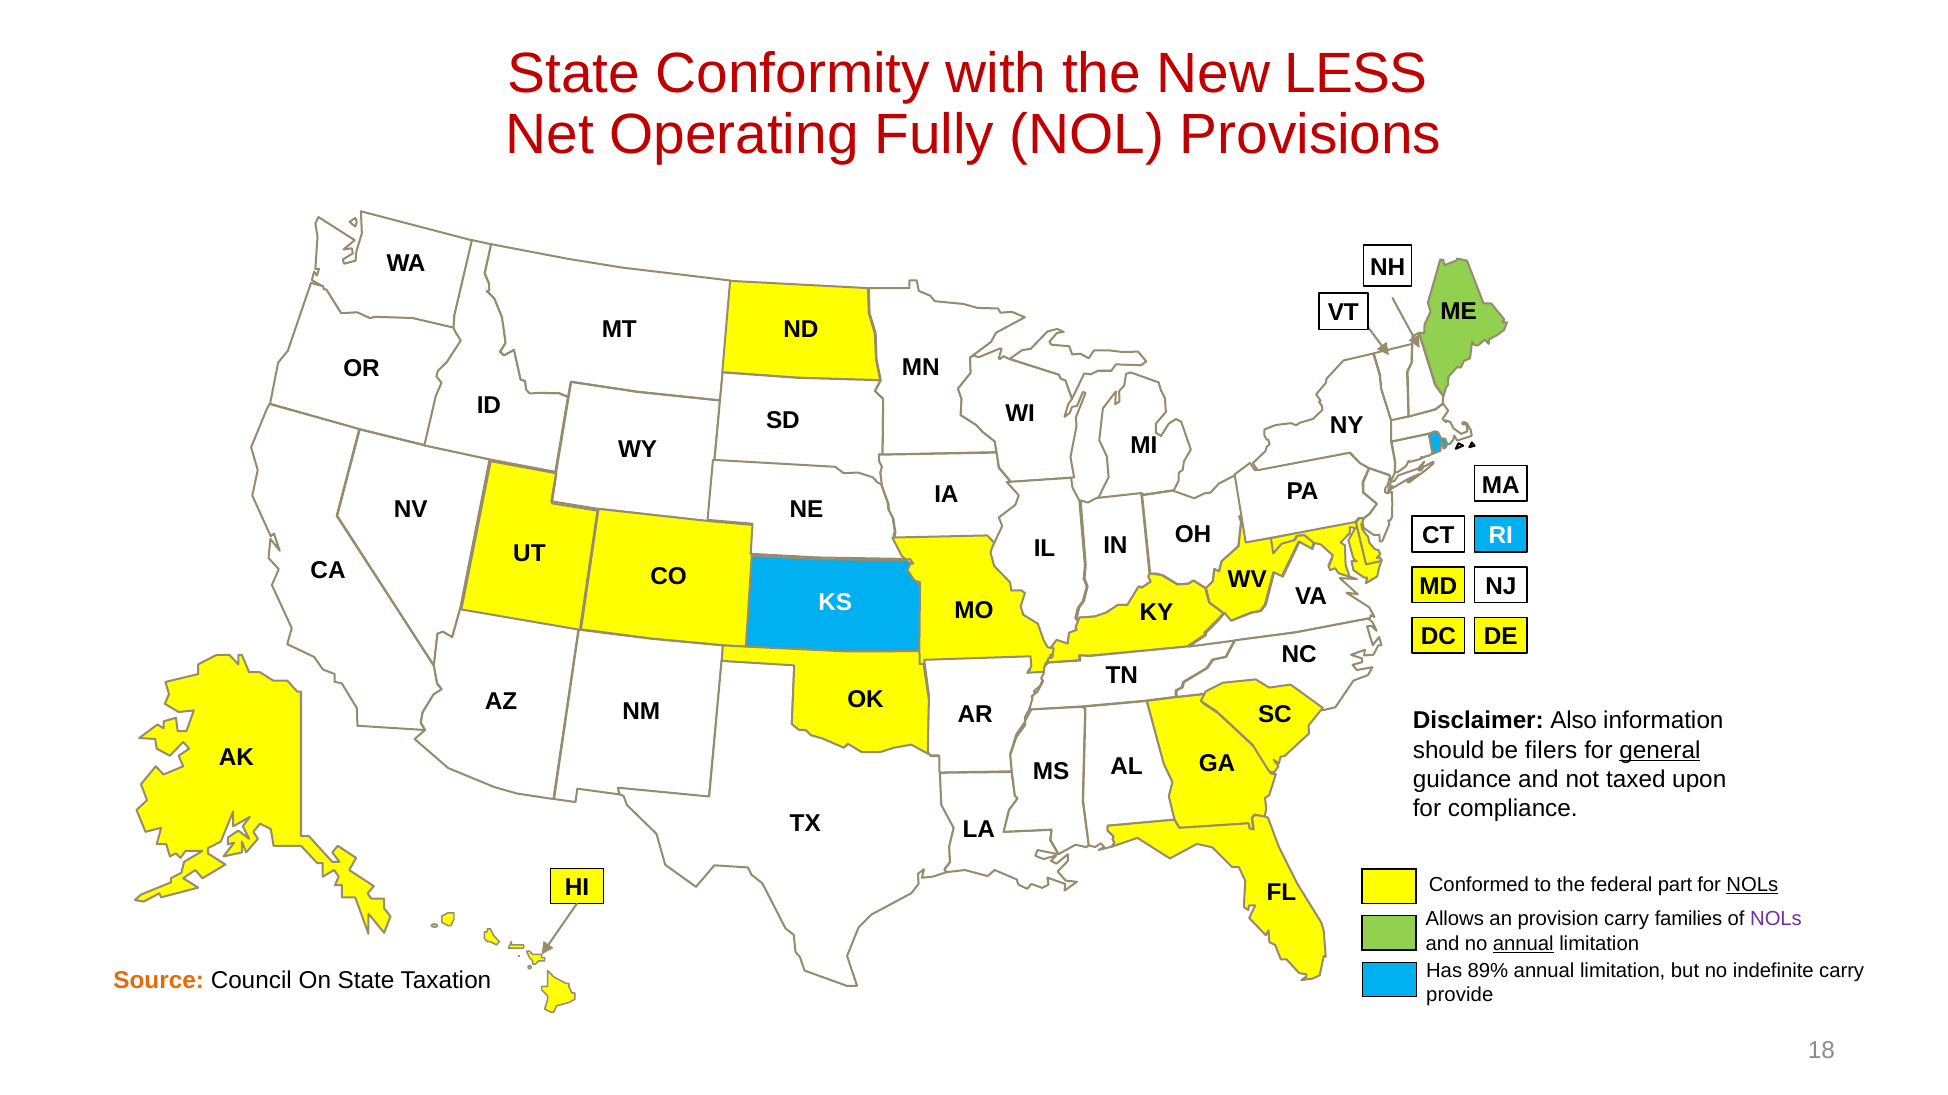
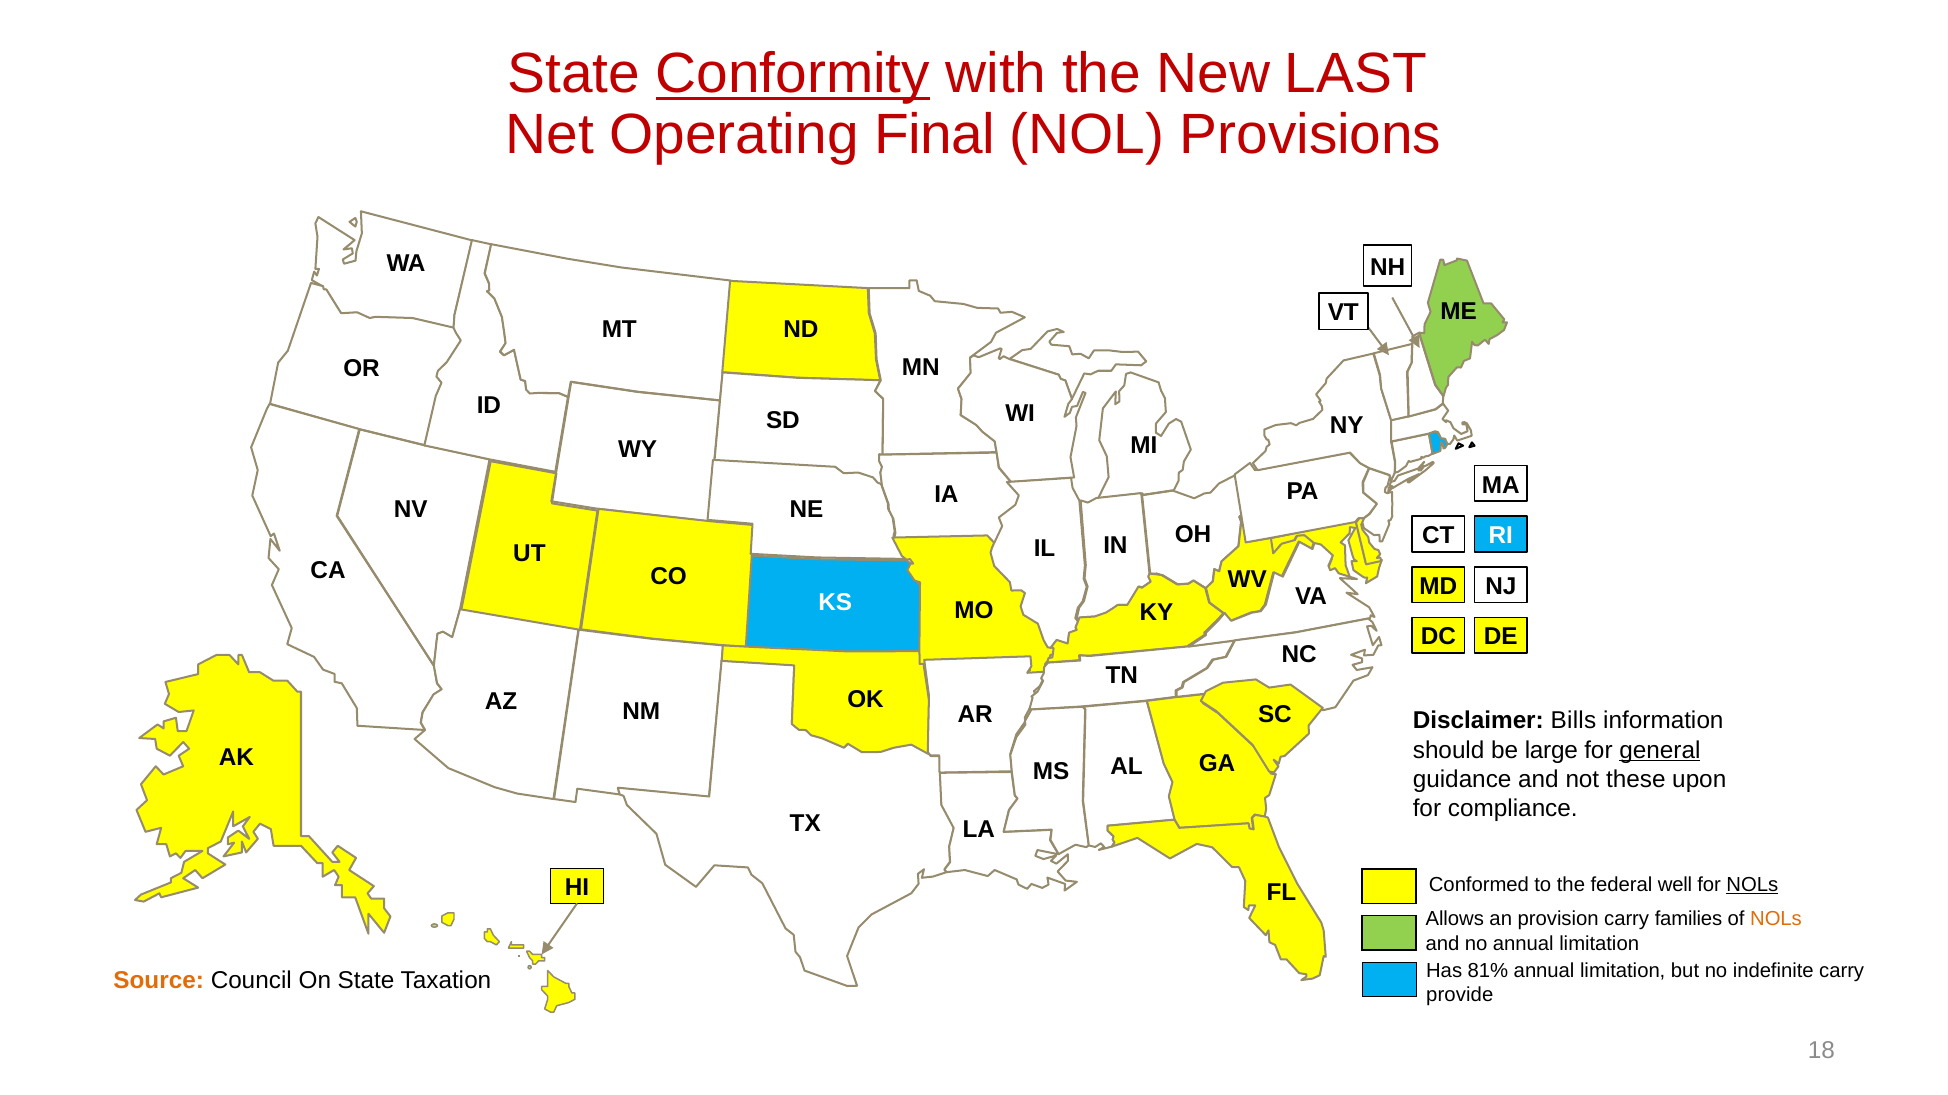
Conformity underline: none -> present
LESS: LESS -> LAST
Fully: Fully -> Final
Also: Also -> Bills
filers: filers -> large
taxed: taxed -> these
part: part -> well
NOLs at (1776, 920) colour: purple -> orange
annual at (1523, 944) underline: present -> none
89%: 89% -> 81%
